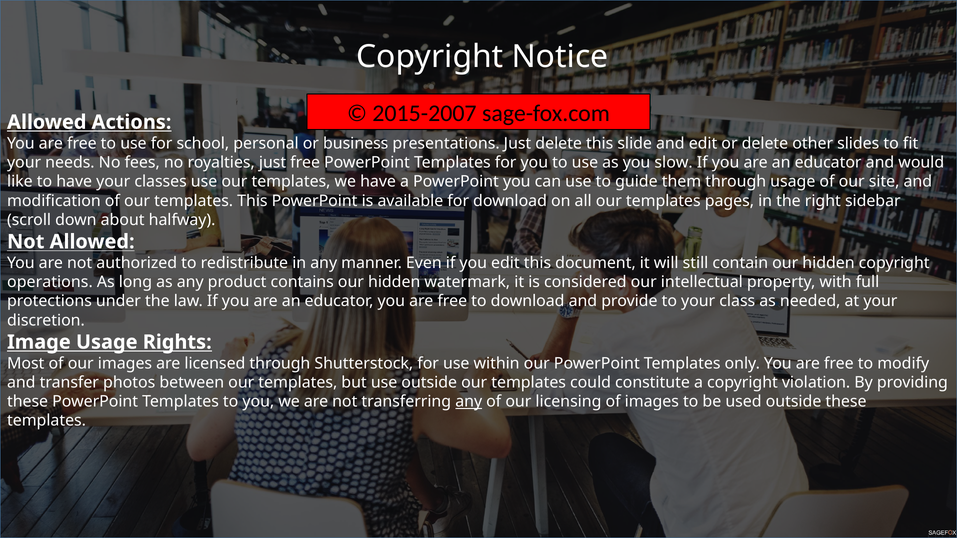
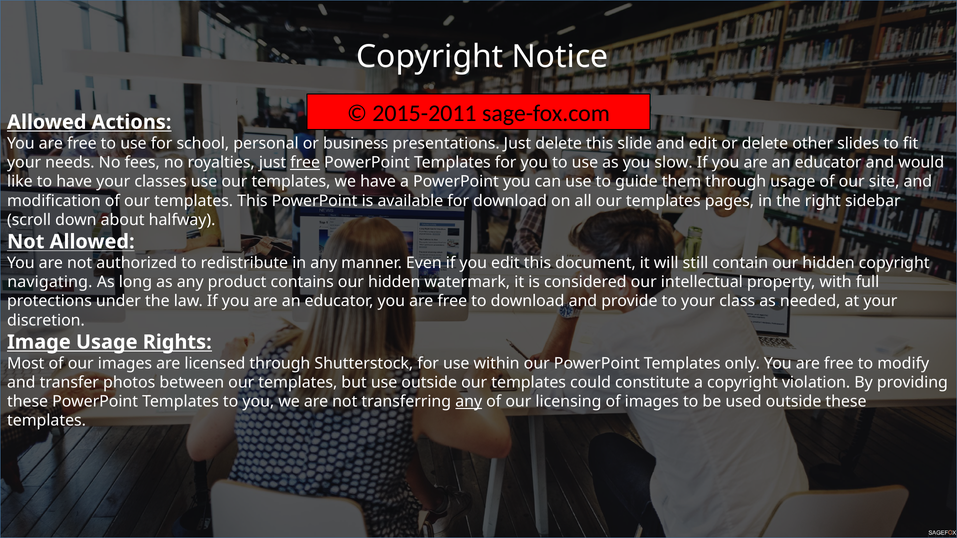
2015-2007: 2015-2007 -> 2015-2011
free at (305, 163) underline: none -> present
operations: operations -> navigating
